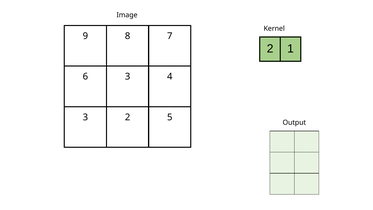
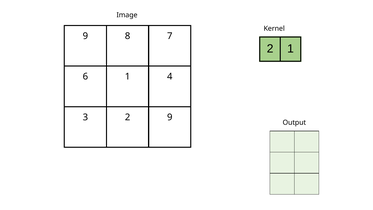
6 3: 3 -> 1
2 5: 5 -> 9
